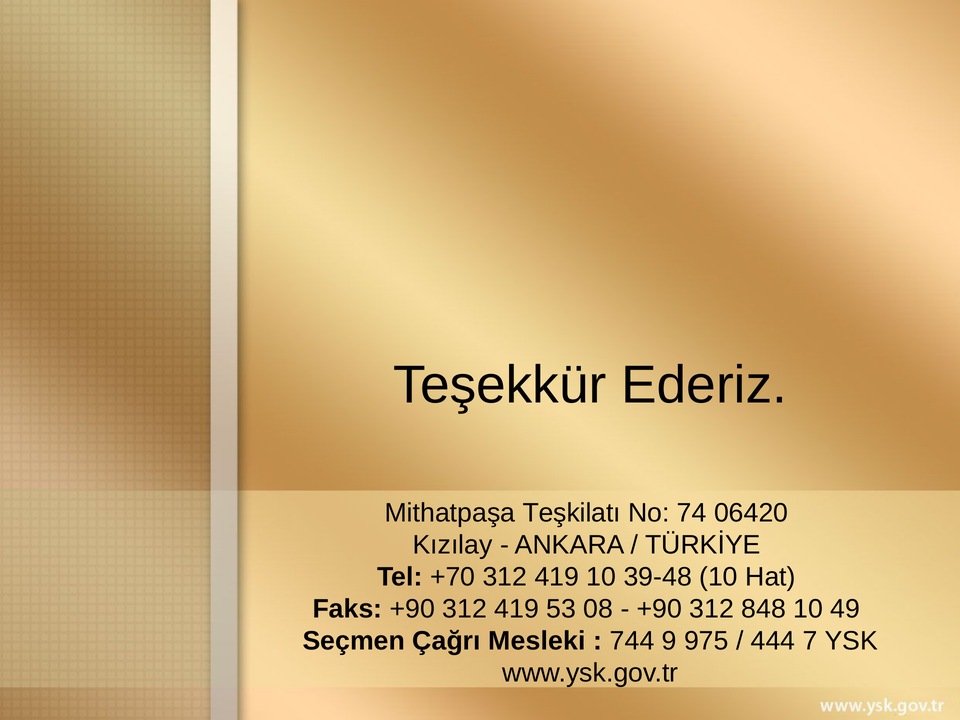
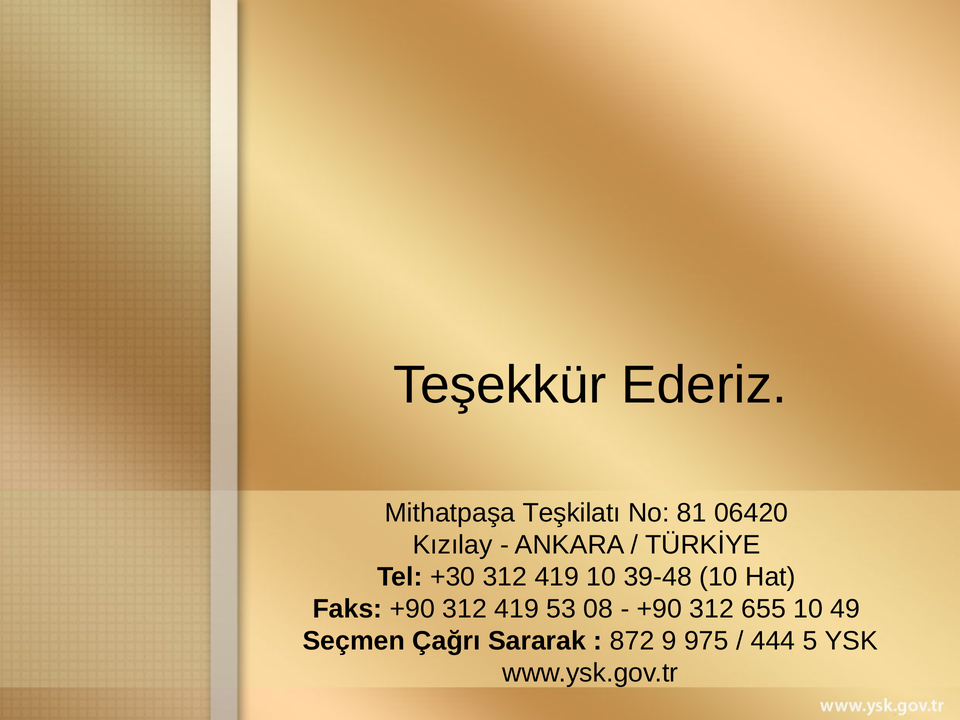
74: 74 -> 81
+70: +70 -> +30
848: 848 -> 655
Mesleki: Mesleki -> Sararak
744: 744 -> 872
7: 7 -> 5
